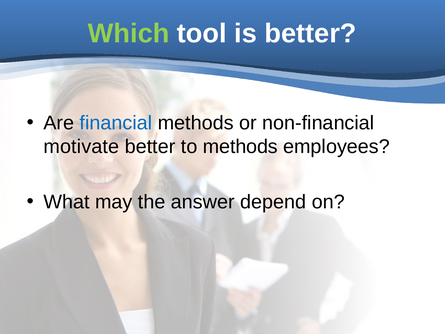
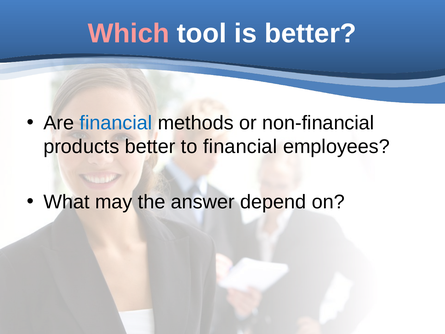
Which colour: light green -> pink
motivate: motivate -> products
to methods: methods -> financial
